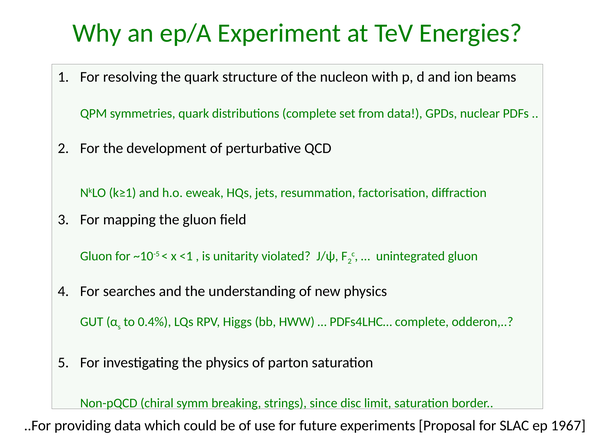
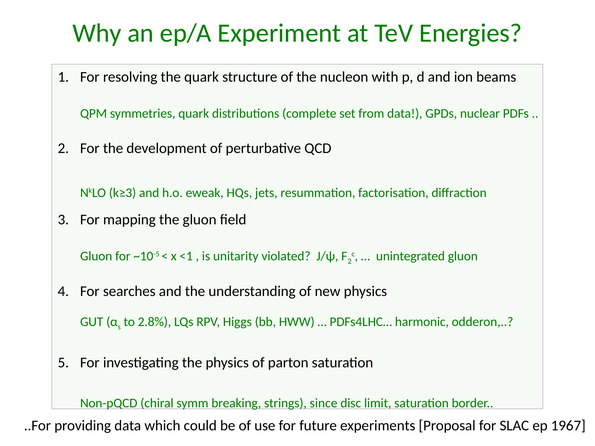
k≥1: k≥1 -> k≥3
0.4%: 0.4% -> 2.8%
PDFs4LHC… complete: complete -> harmonic
